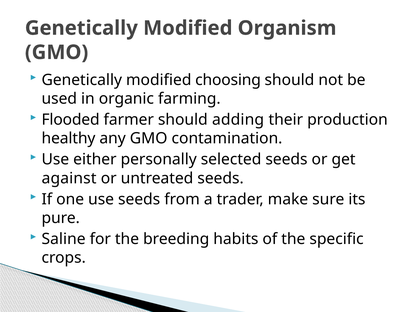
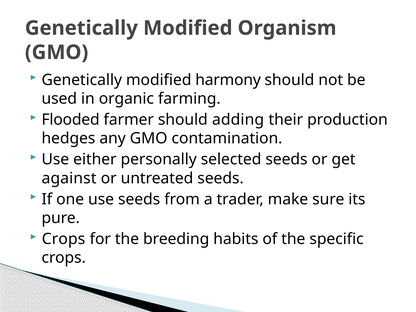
choosing: choosing -> harmony
healthy: healthy -> hedges
Saline at (64, 239): Saline -> Crops
